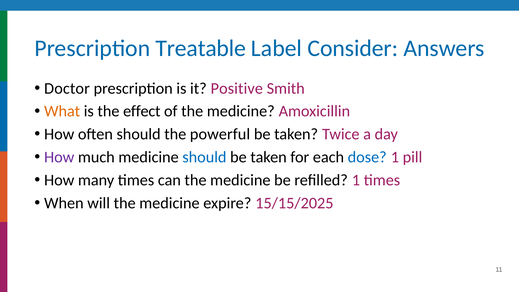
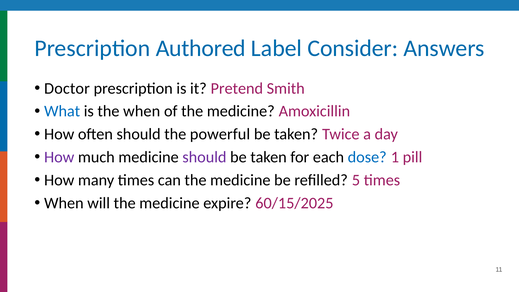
Treatable: Treatable -> Authored
Positive: Positive -> Pretend
What colour: orange -> blue
the effect: effect -> when
should at (204, 157) colour: blue -> purple
refilled 1: 1 -> 5
15/15/2025: 15/15/2025 -> 60/15/2025
